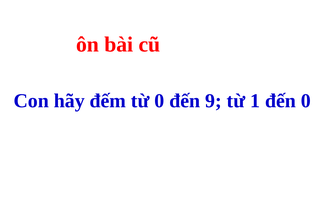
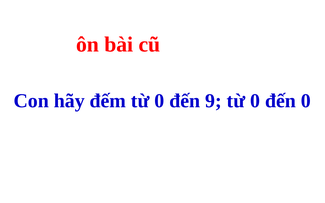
9 từ 1: 1 -> 0
